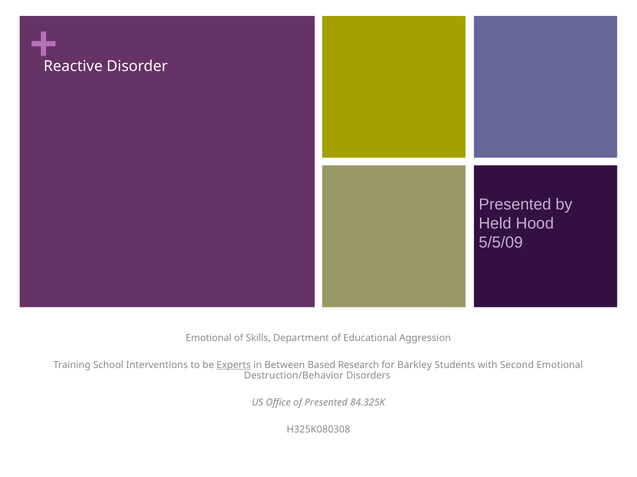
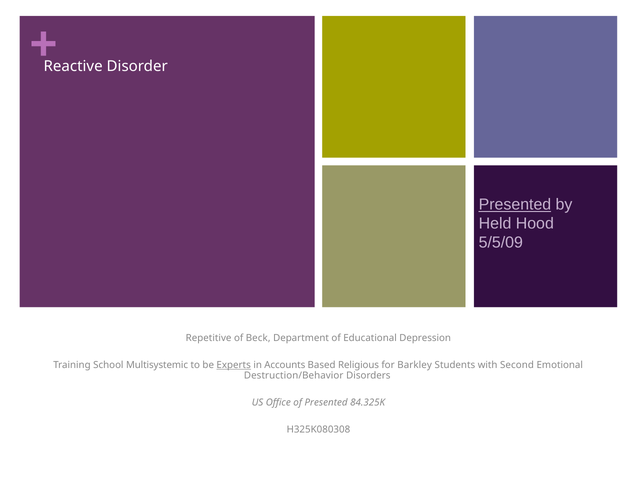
Presented at (515, 205) underline: none -> present
Emotional at (209, 339): Emotional -> Repetitive
Skills: Skills -> Beck
Aggression: Aggression -> Depression
Interventions: Interventions -> Multisystemic
Between: Between -> Accounts
Research: Research -> Religious
